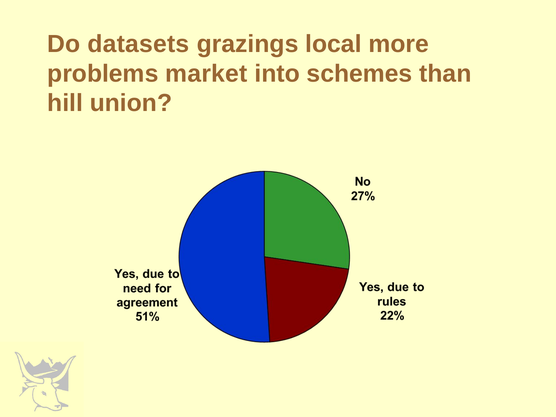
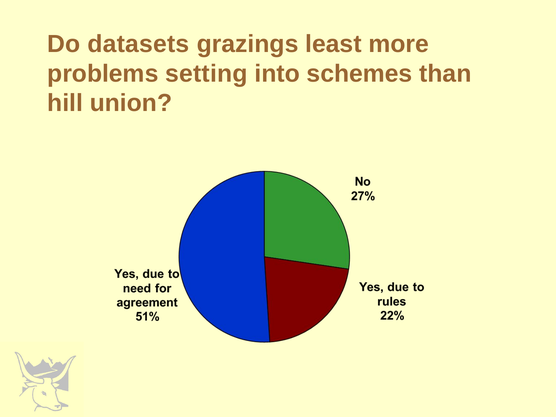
local: local -> least
market: market -> setting
